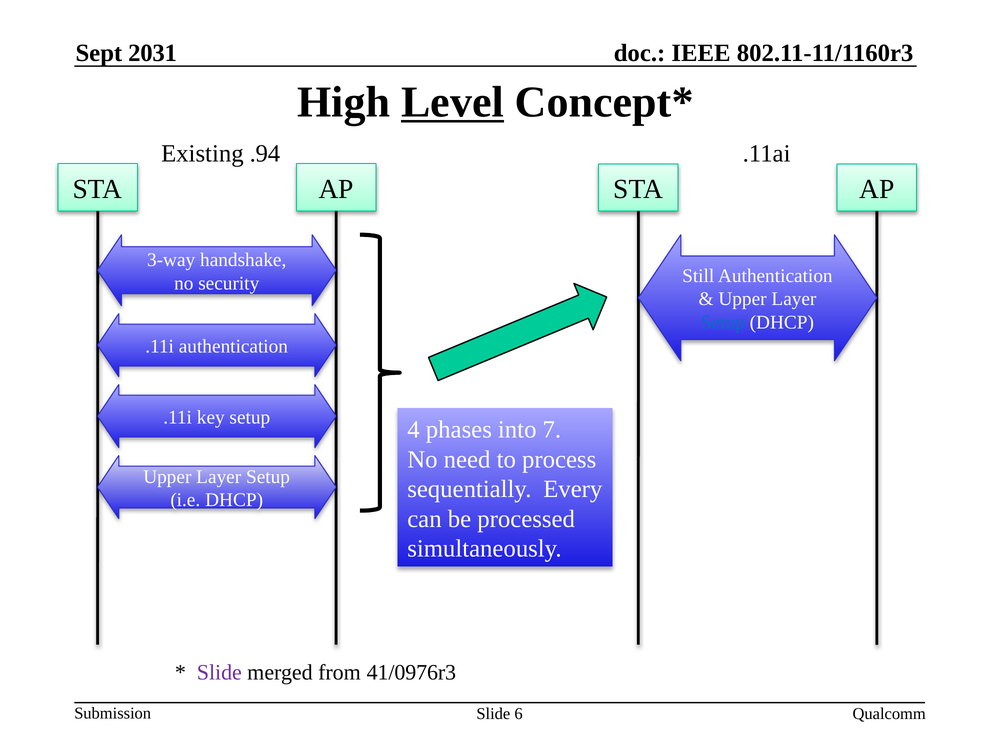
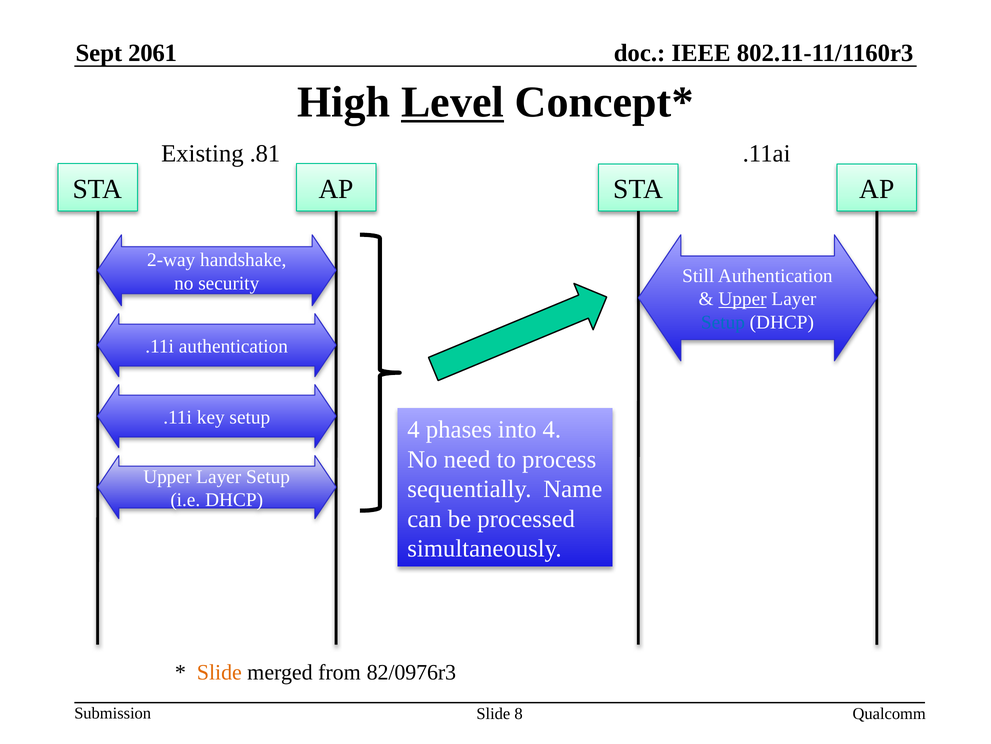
2031: 2031 -> 2061
.94: .94 -> .81
3-way: 3-way -> 2-way
Upper at (743, 299) underline: none -> present
into 7: 7 -> 4
Every: Every -> Name
Slide at (219, 672) colour: purple -> orange
41/0976r3: 41/0976r3 -> 82/0976r3
6: 6 -> 8
